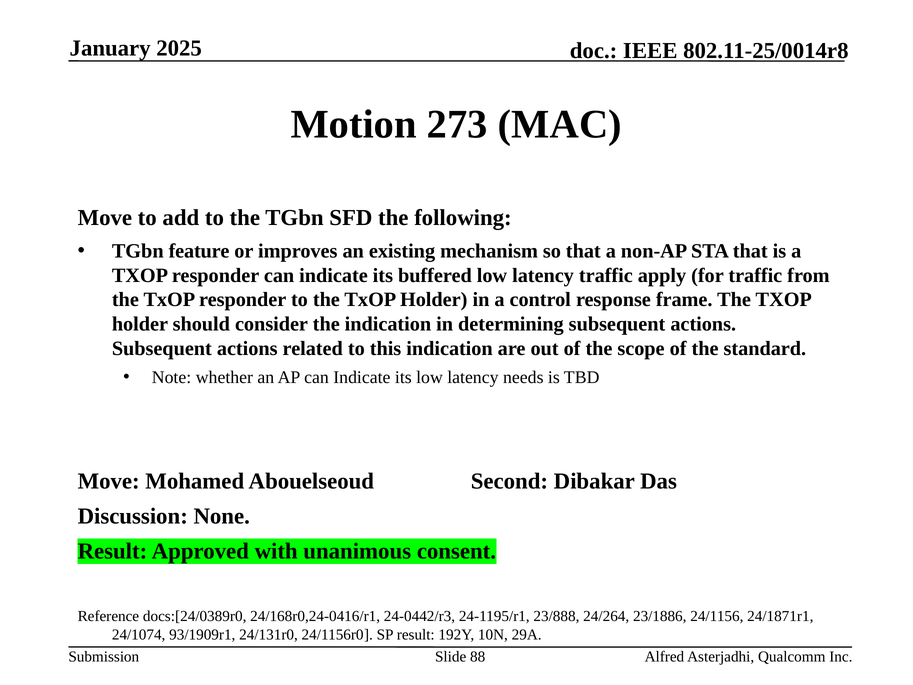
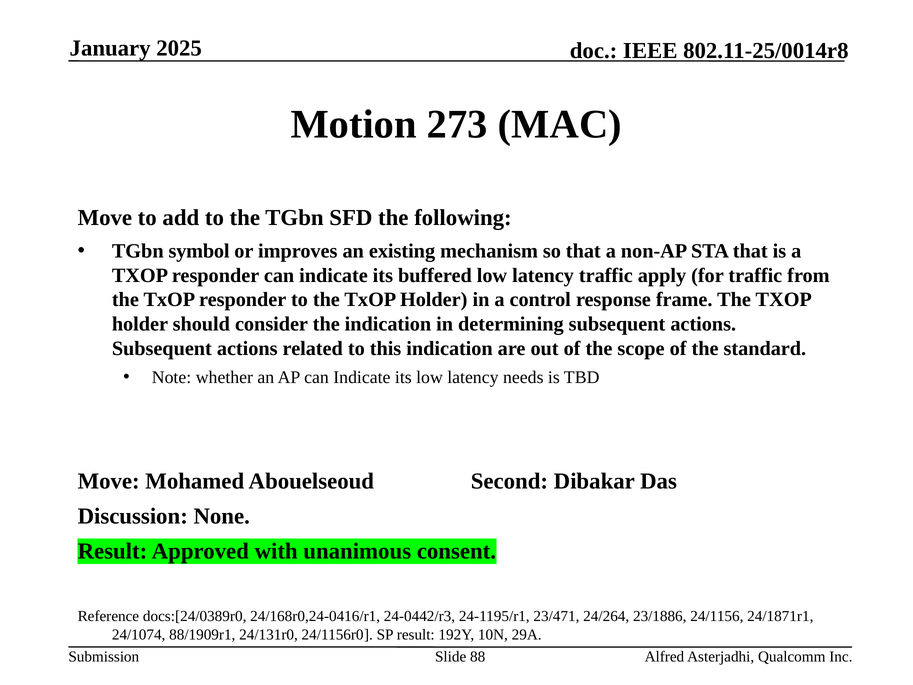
feature: feature -> symbol
23/888: 23/888 -> 23/471
93/1909r1: 93/1909r1 -> 88/1909r1
